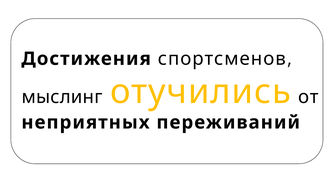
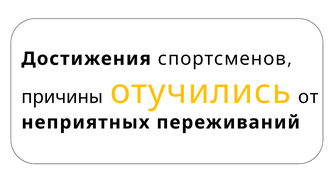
мыслинг: мыслинг -> причины
